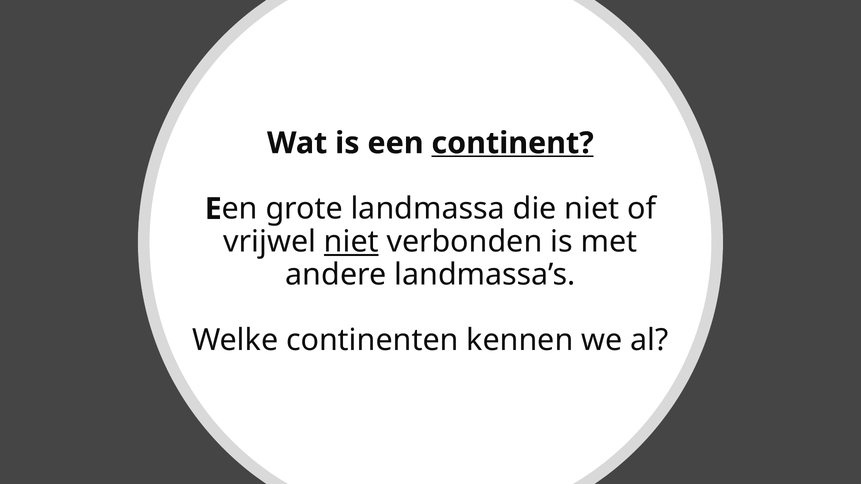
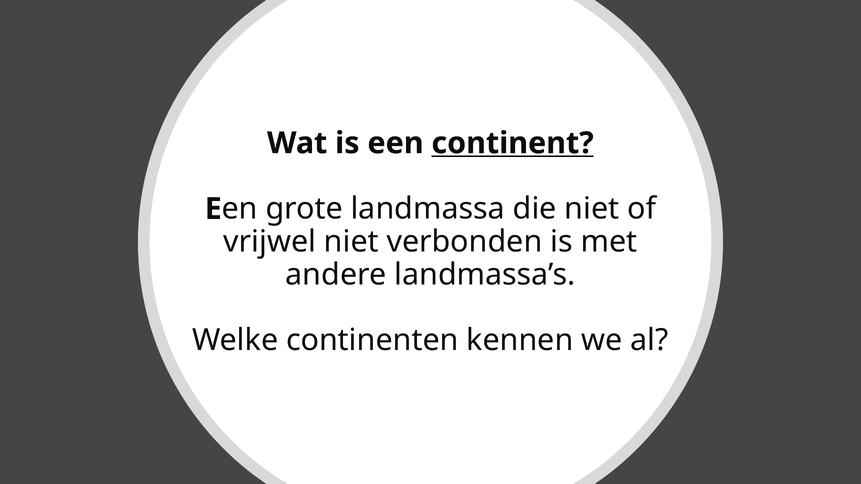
niet at (351, 242) underline: present -> none
